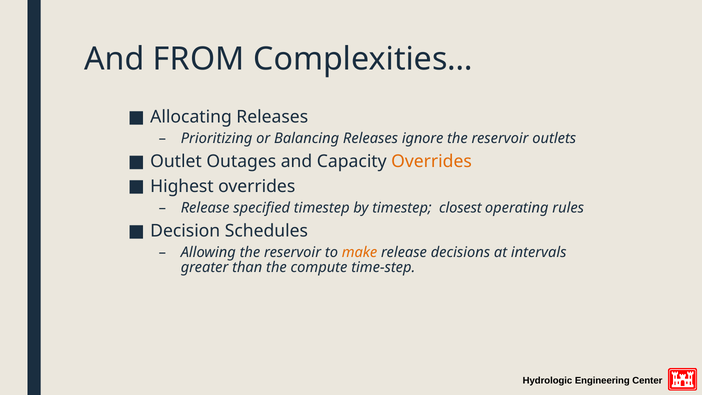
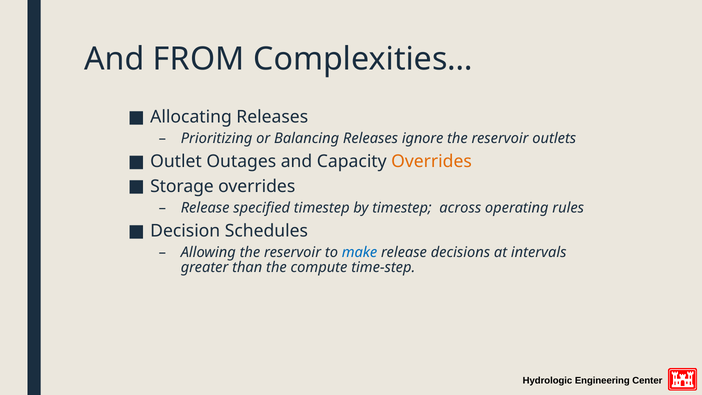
Highest: Highest -> Storage
closest: closest -> across
make colour: orange -> blue
